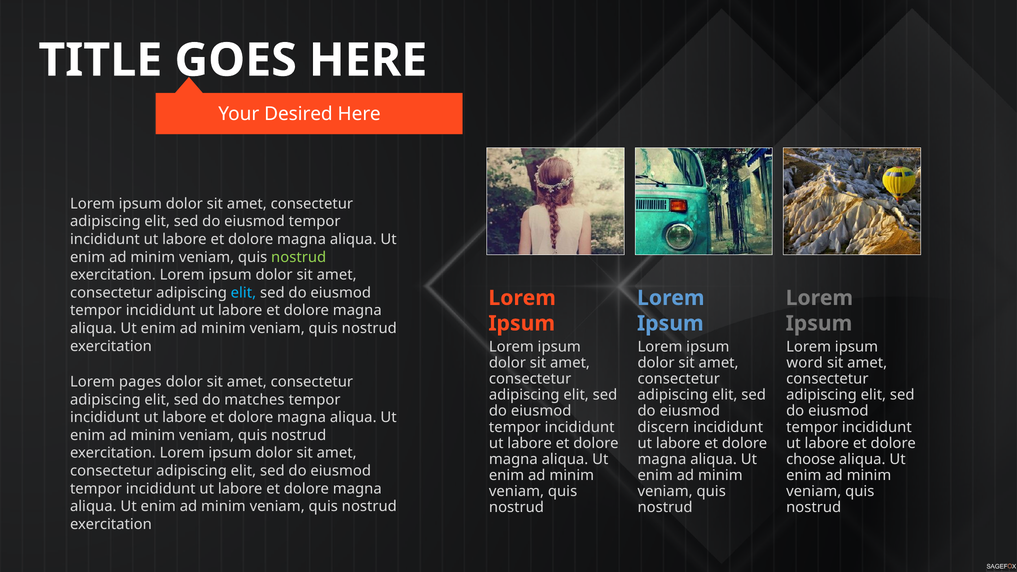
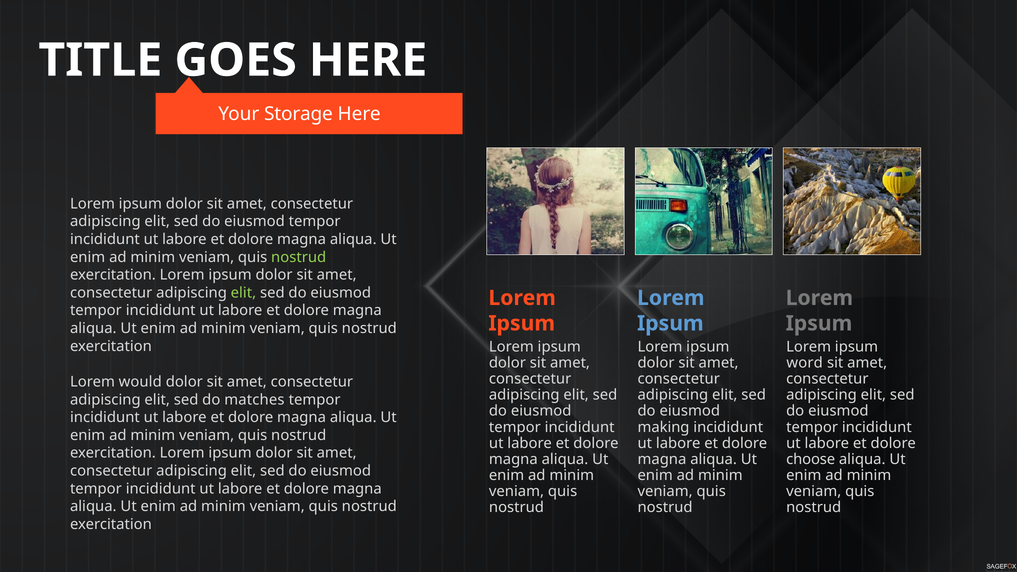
Desired: Desired -> Storage
elit at (243, 293) colour: light blue -> light green
pages: pages -> would
discern: discern -> making
